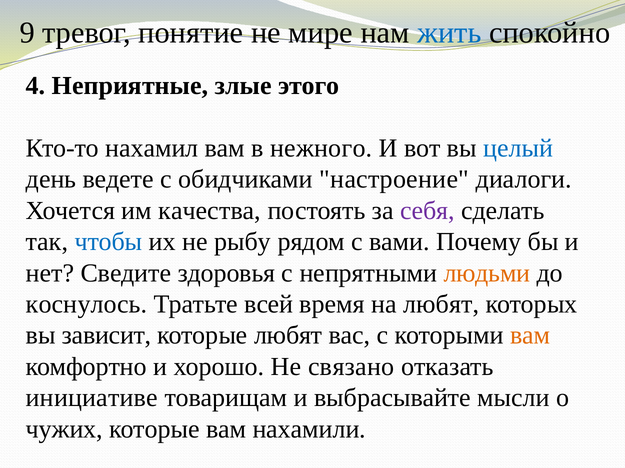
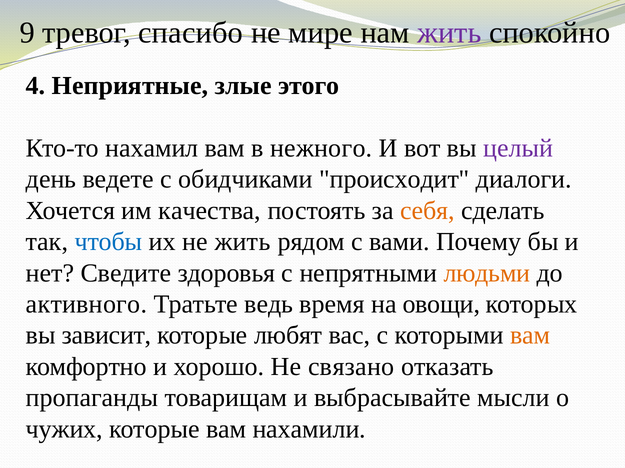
понятие: понятие -> спасибо
жить at (449, 33) colour: blue -> purple
целый colour: blue -> purple
настроение: настроение -> происходит
себя colour: purple -> orange
не рыбу: рыбу -> жить
коснулось: коснулось -> активного
всей: всей -> ведь
на любят: любят -> овощи
инициативе: инициативе -> пропаганды
